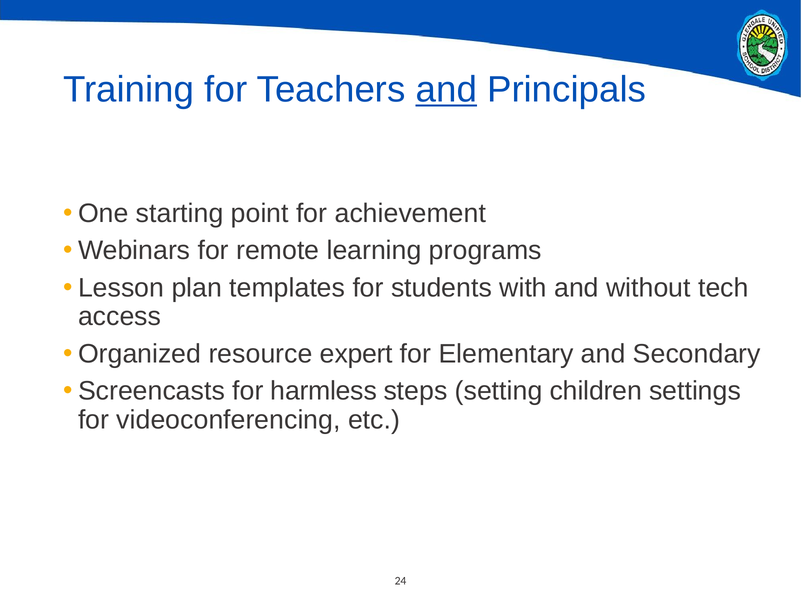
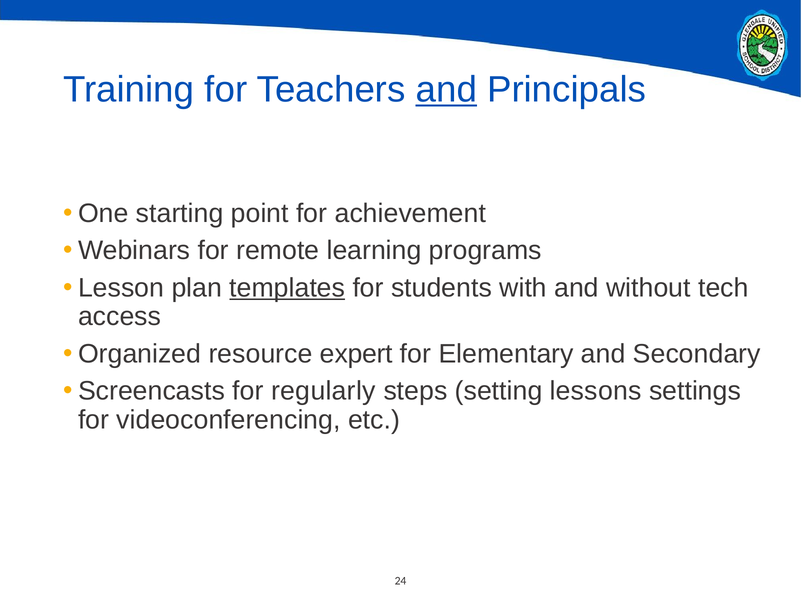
templates underline: none -> present
harmless: harmless -> regularly
children: children -> lessons
